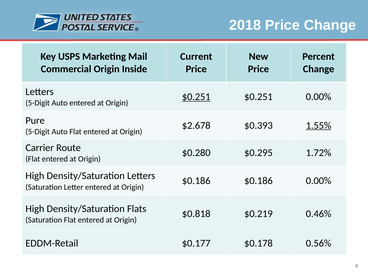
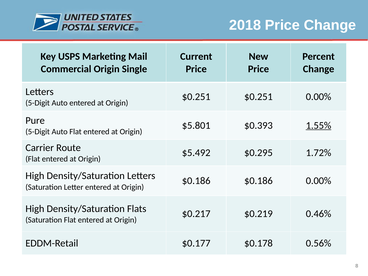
Inside: Inside -> Single
$0.251 at (196, 97) underline: present -> none
$2.678: $2.678 -> $5.801
$0.280: $0.280 -> $5.492
$0.818: $0.818 -> $0.217
